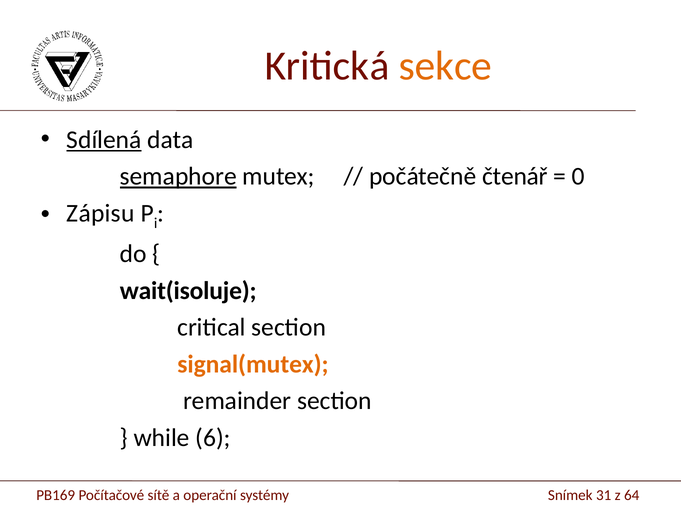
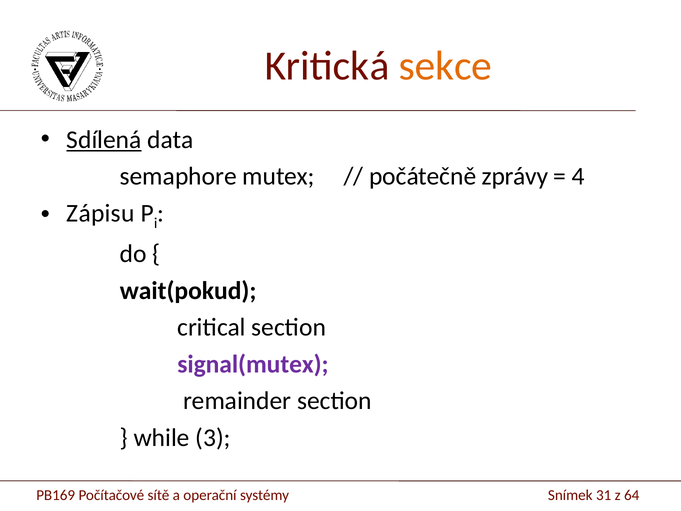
semaphore underline: present -> none
čtenář: čtenář -> zprávy
0: 0 -> 4
wait(isoluje: wait(isoluje -> wait(pokud
signal(mutex colour: orange -> purple
6: 6 -> 3
